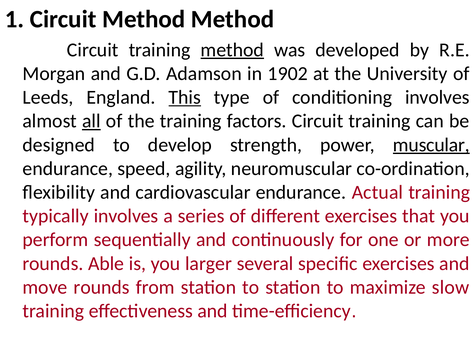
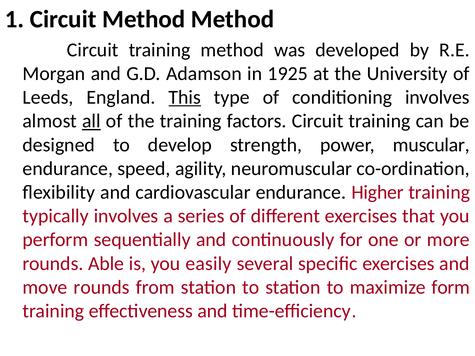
method at (232, 50) underline: present -> none
1902: 1902 -> 1925
muscular underline: present -> none
Actual: Actual -> Higher
larger: larger -> easily
slow: slow -> form
